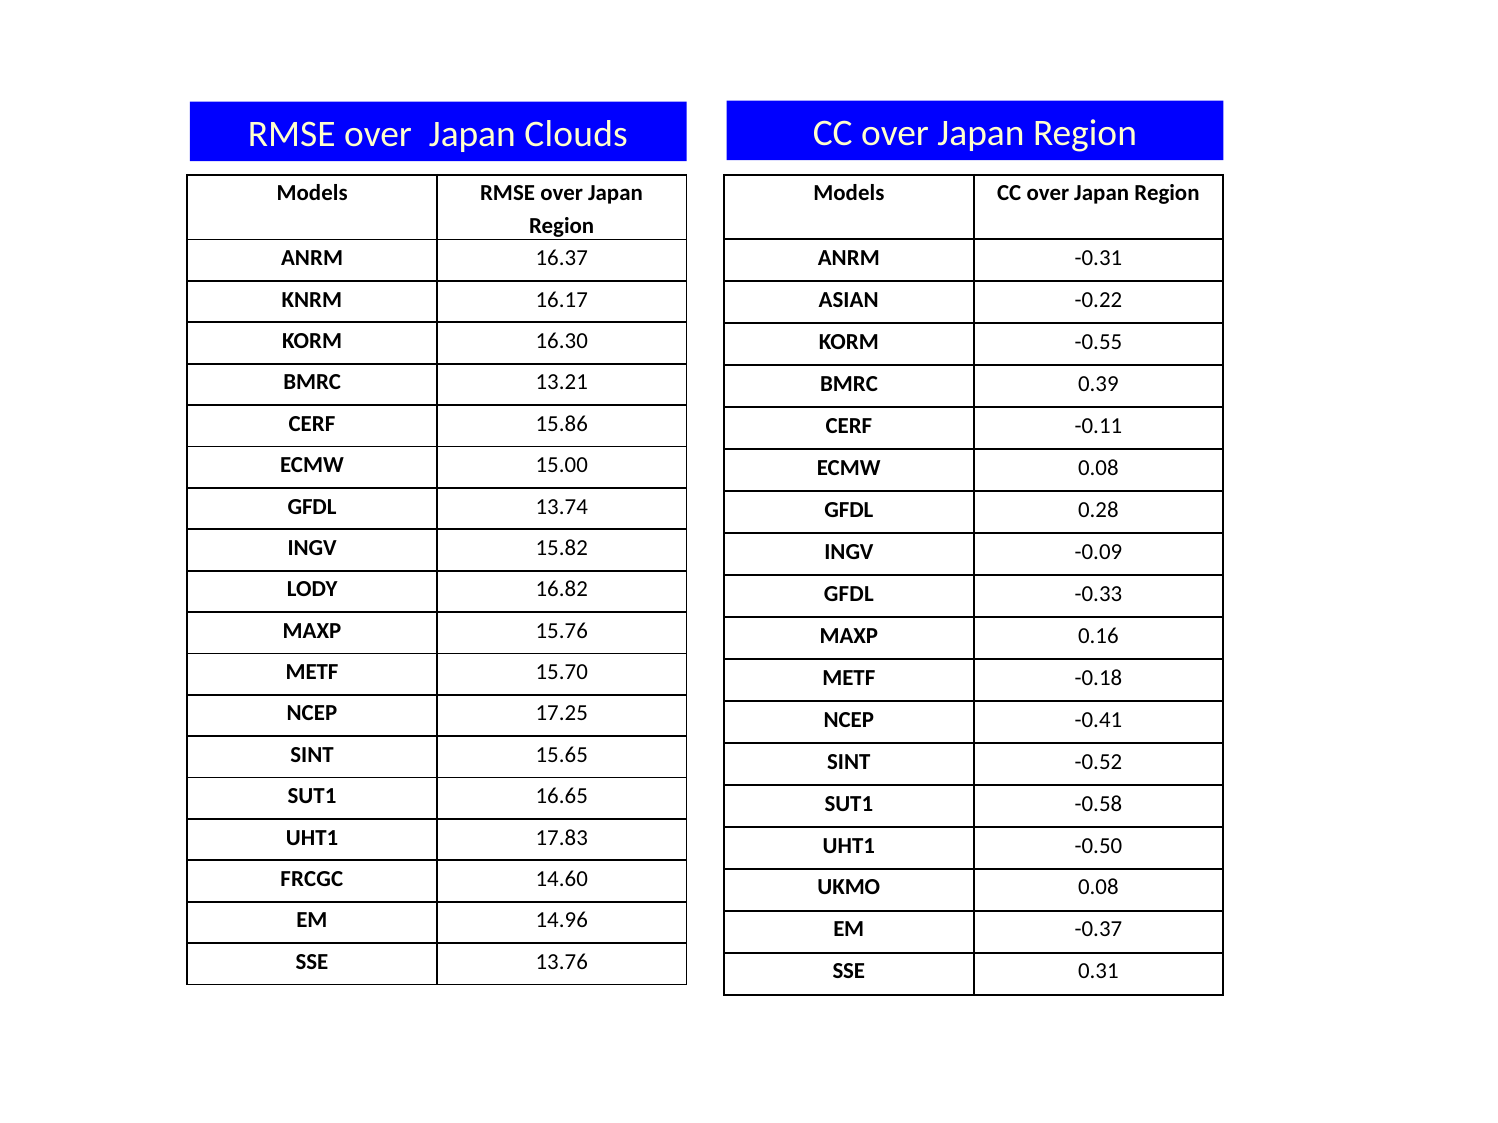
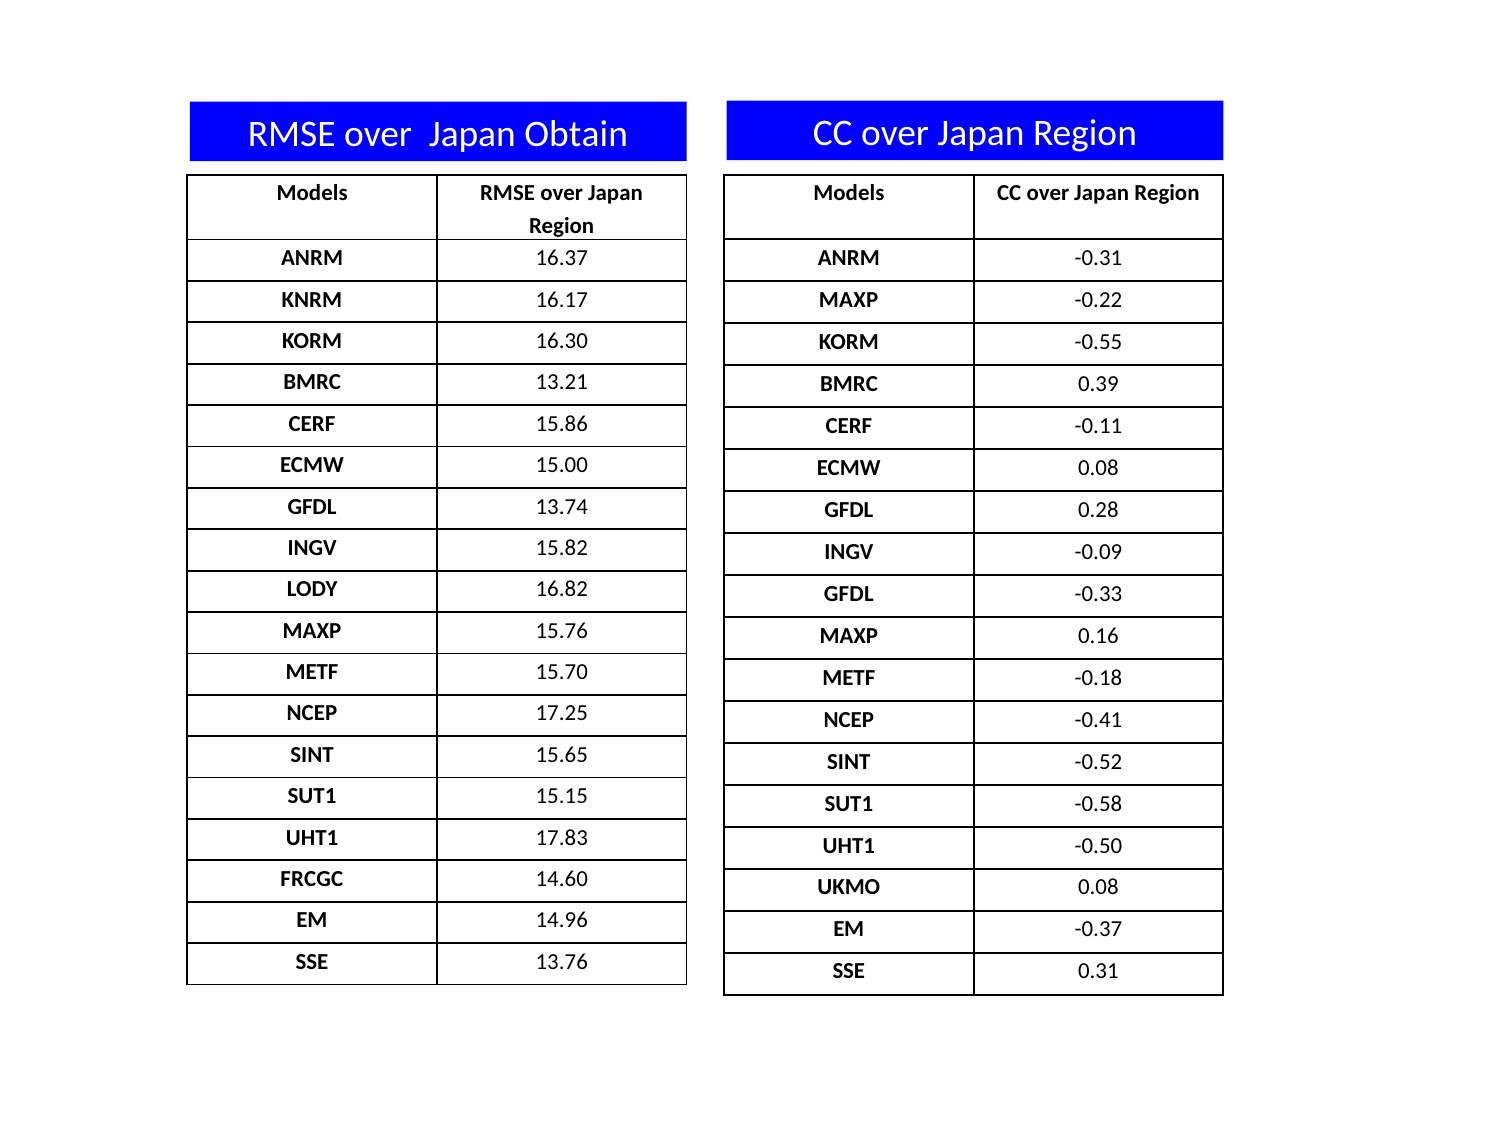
Clouds: Clouds -> Obtain
ASIAN at (849, 300): ASIAN -> MAXP
16.65: 16.65 -> 15.15
